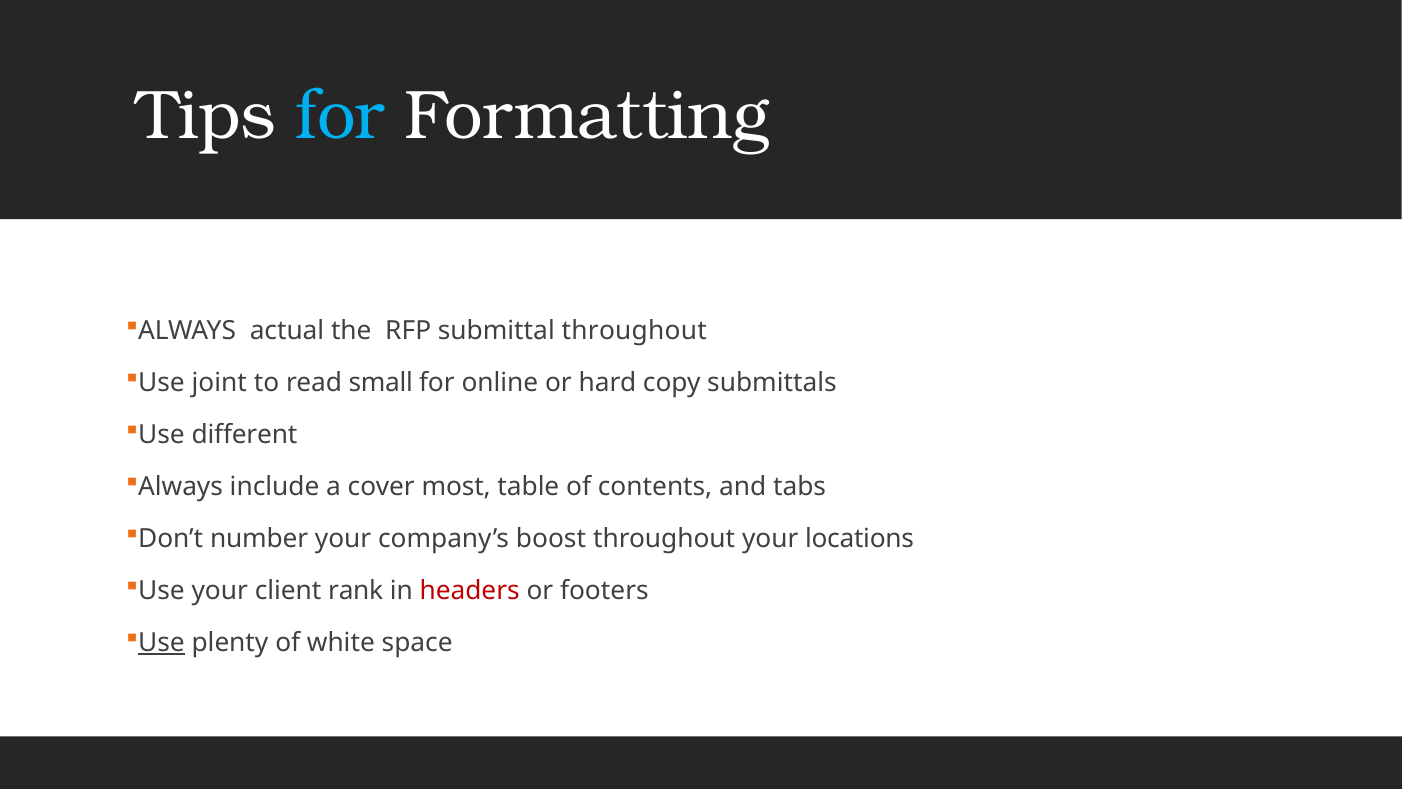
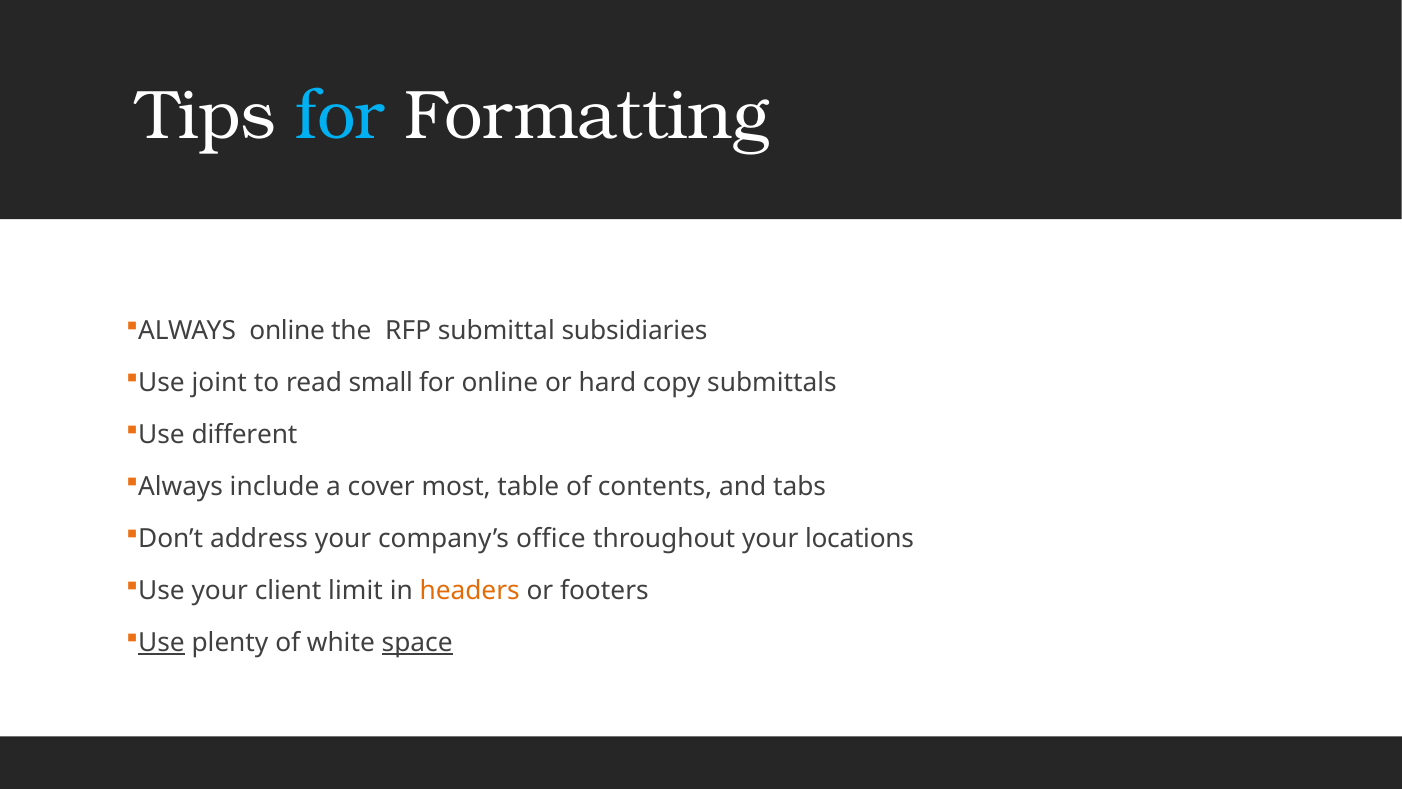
ALWAYS actual: actual -> online
submittal throughout: throughout -> subsidiaries
number: number -> address
boost: boost -> office
rank: rank -> limit
headers colour: red -> orange
space underline: none -> present
